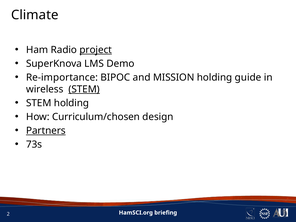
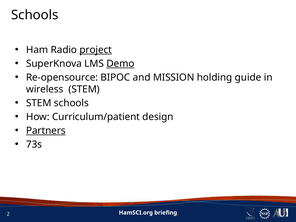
Climate at (35, 15): Climate -> Schools
Demo underline: none -> present
Re-importance: Re-importance -> Re-opensource
STEM at (84, 89) underline: present -> none
STEM holding: holding -> schools
Curriculum/chosen: Curriculum/chosen -> Curriculum/patient
